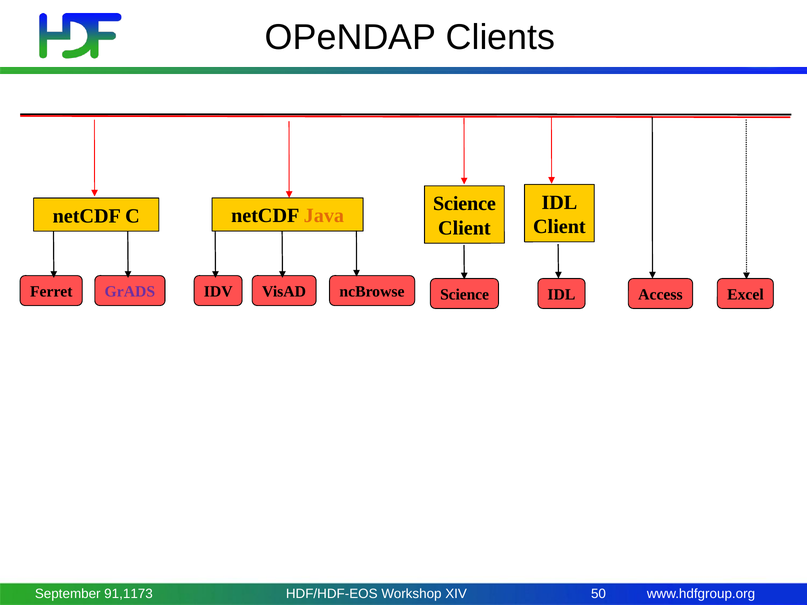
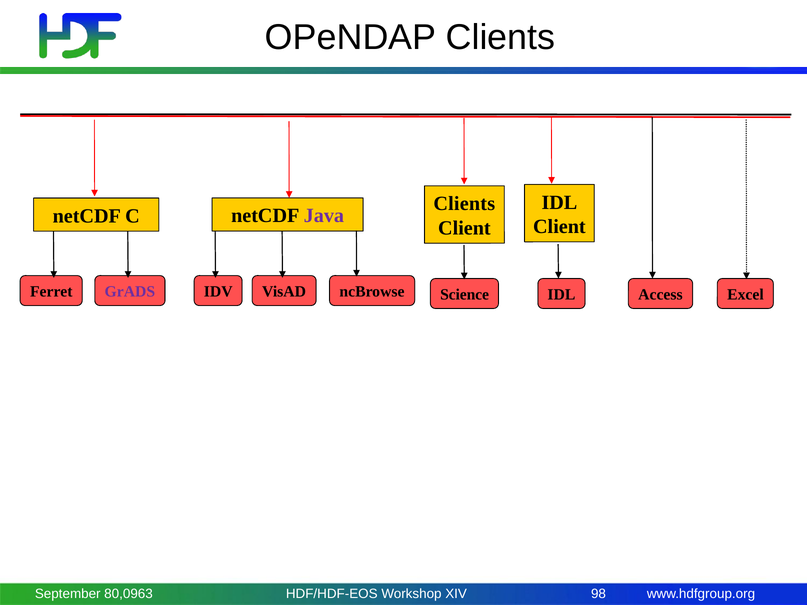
Science at (464, 204): Science -> Clients
Java colour: orange -> purple
91,1173: 91,1173 -> 80,0963
50: 50 -> 98
